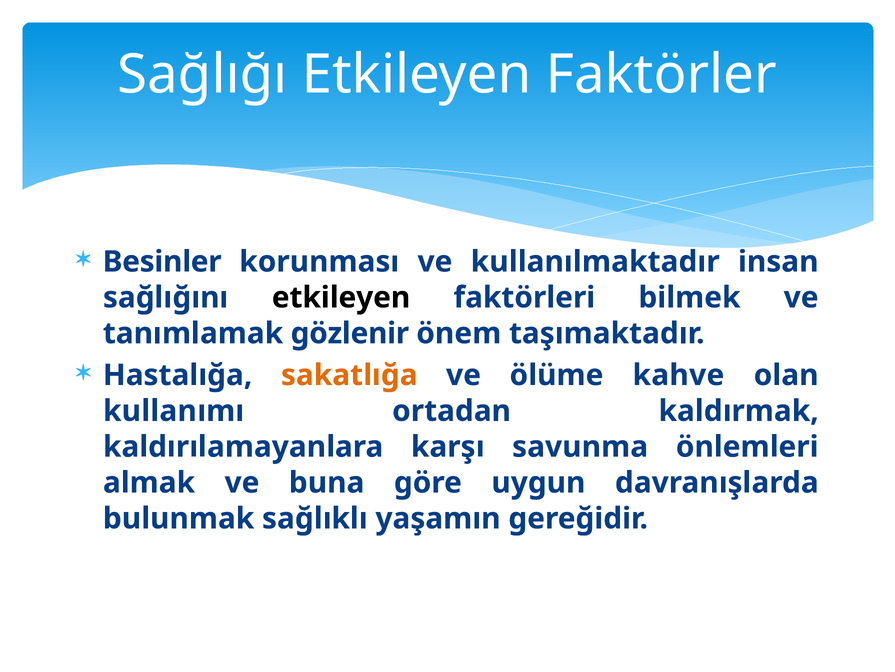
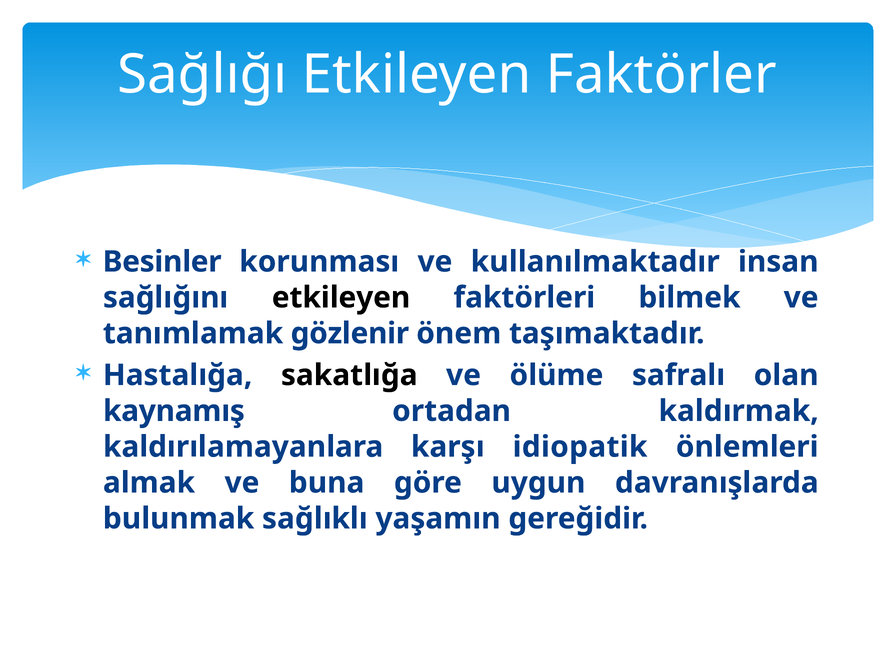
sakatlığa colour: orange -> black
kahve: kahve -> safralı
kullanımı: kullanımı -> kaynamış
savunma: savunma -> idiopatik
